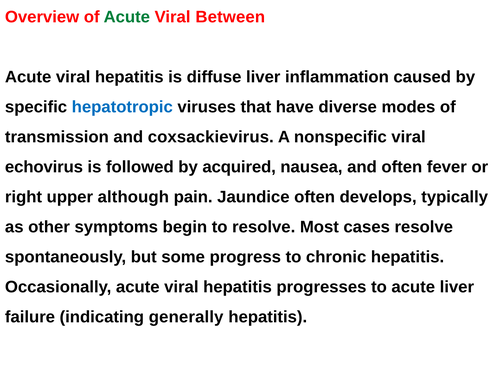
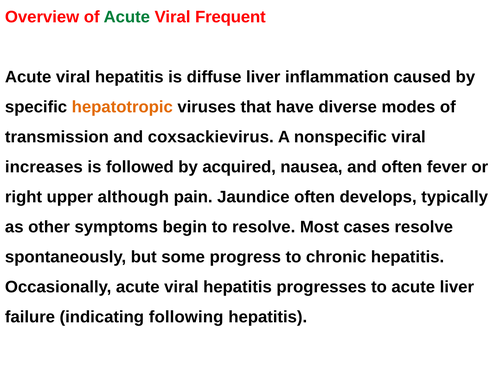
Between: Between -> Frequent
hepatotropic colour: blue -> orange
echovirus: echovirus -> increases
generally: generally -> following
